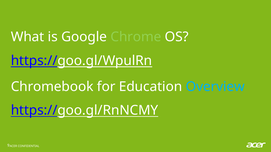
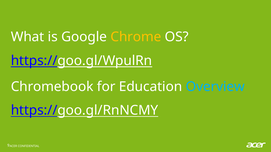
Chrome colour: light green -> yellow
